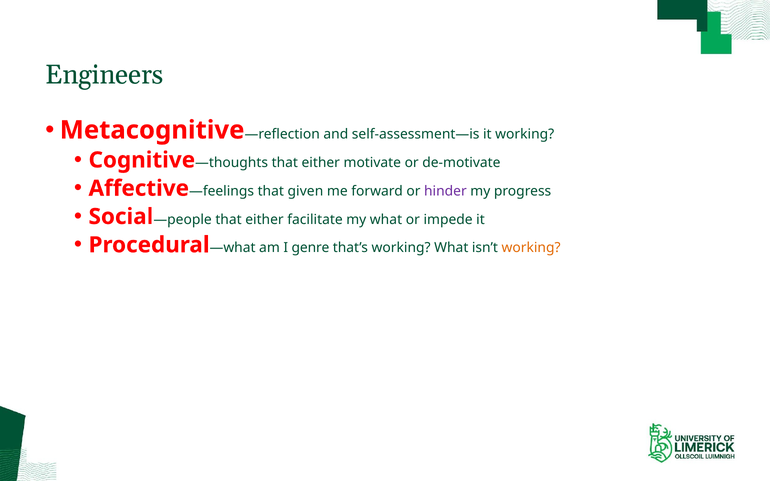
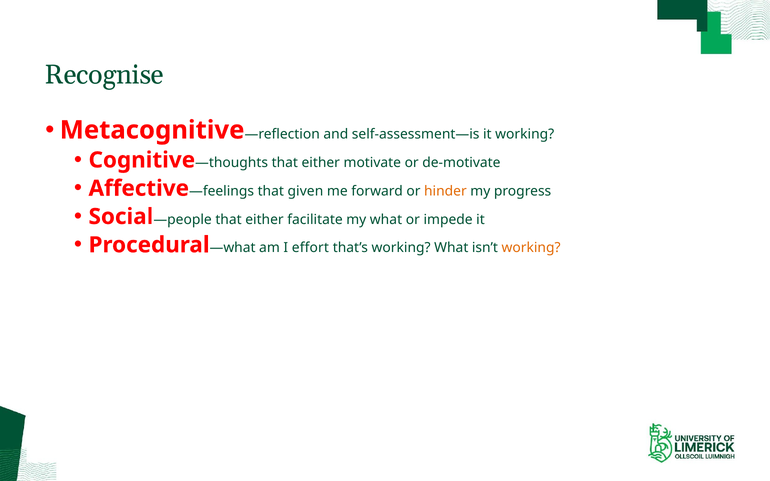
Engineers: Engineers -> Recognise
hinder colour: purple -> orange
genre: genre -> effort
